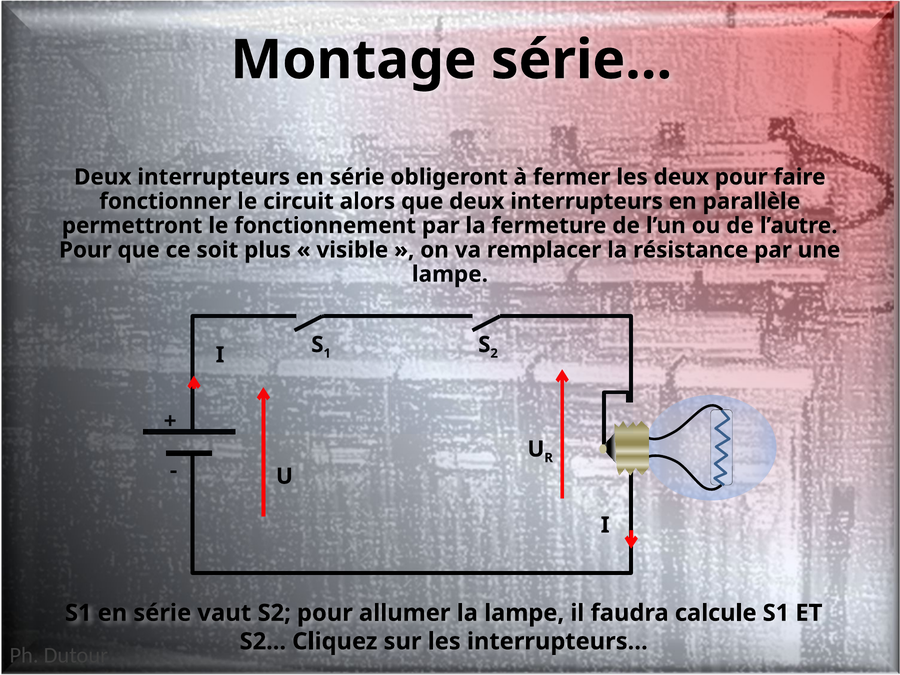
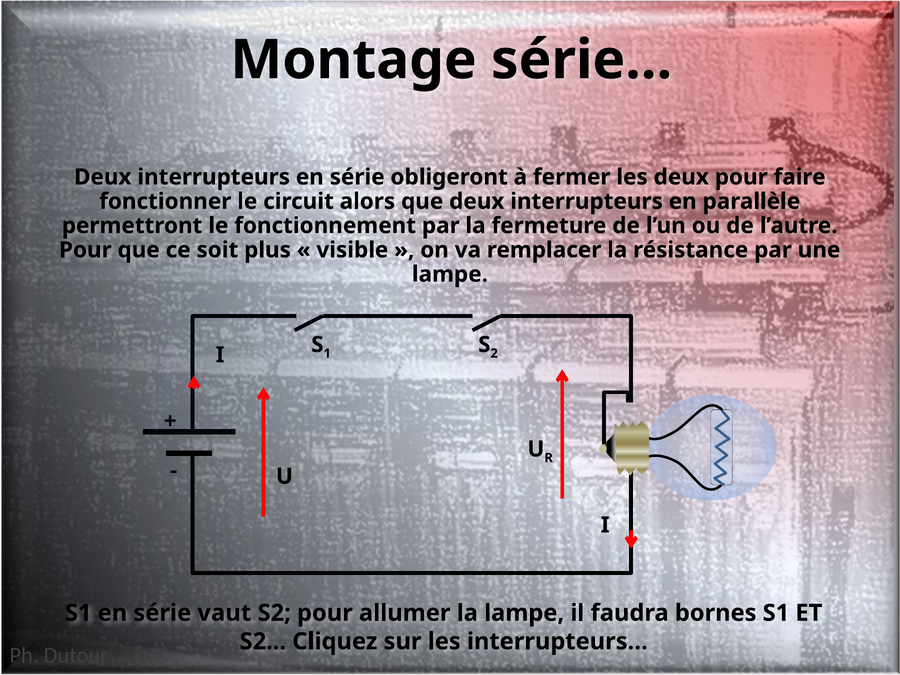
calcule: calcule -> bornes
